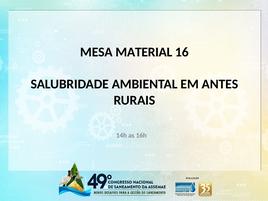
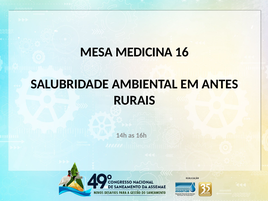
MATERIAL: MATERIAL -> MEDICINA
